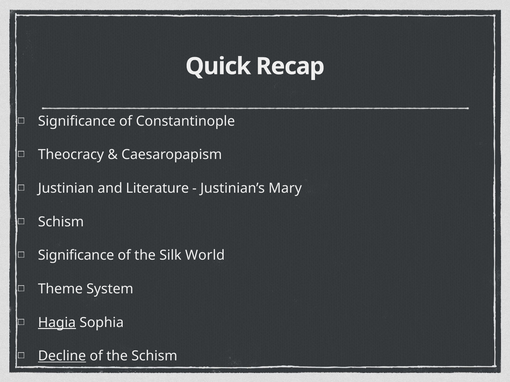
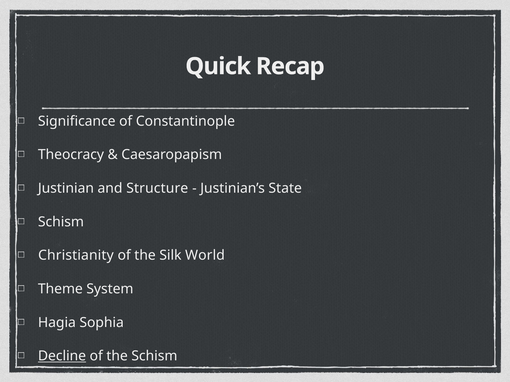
Literature: Literature -> Structure
Mary: Mary -> State
Significance at (76, 256): Significance -> Christianity
Hagia underline: present -> none
